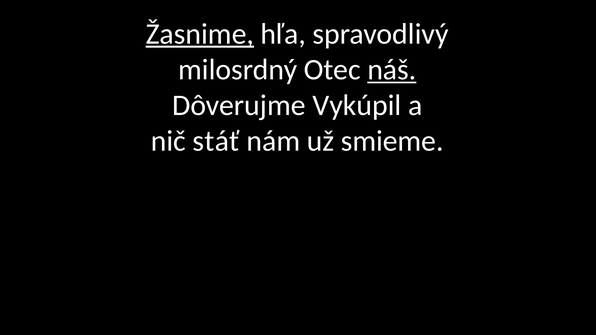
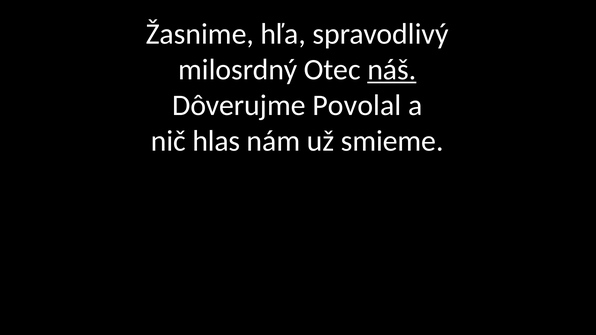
Žasnime underline: present -> none
Vykúpil: Vykúpil -> Povolal
stáť: stáť -> hlas
